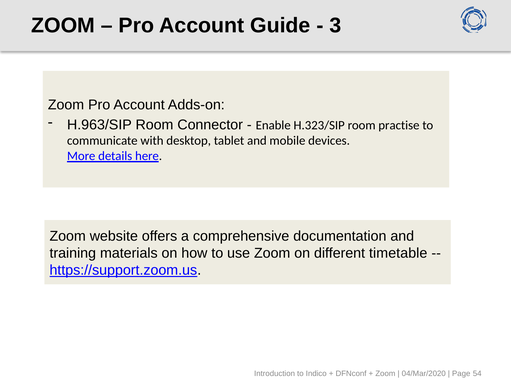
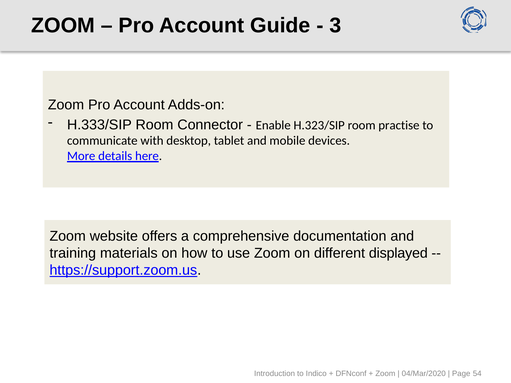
H.963/SIP: H.963/SIP -> H.333/SIP
timetable: timetable -> displayed
